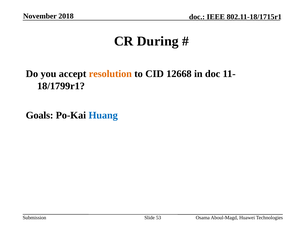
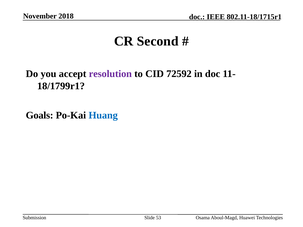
During: During -> Second
resolution colour: orange -> purple
12668: 12668 -> 72592
